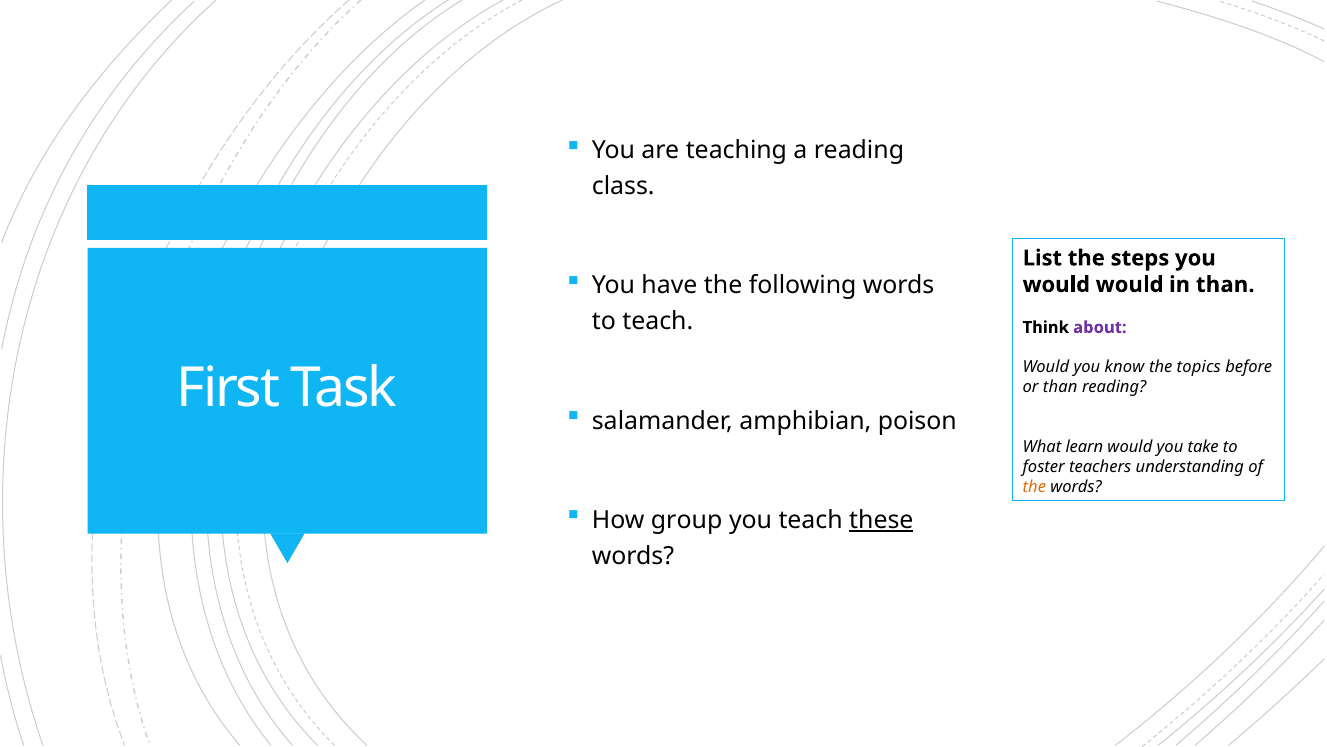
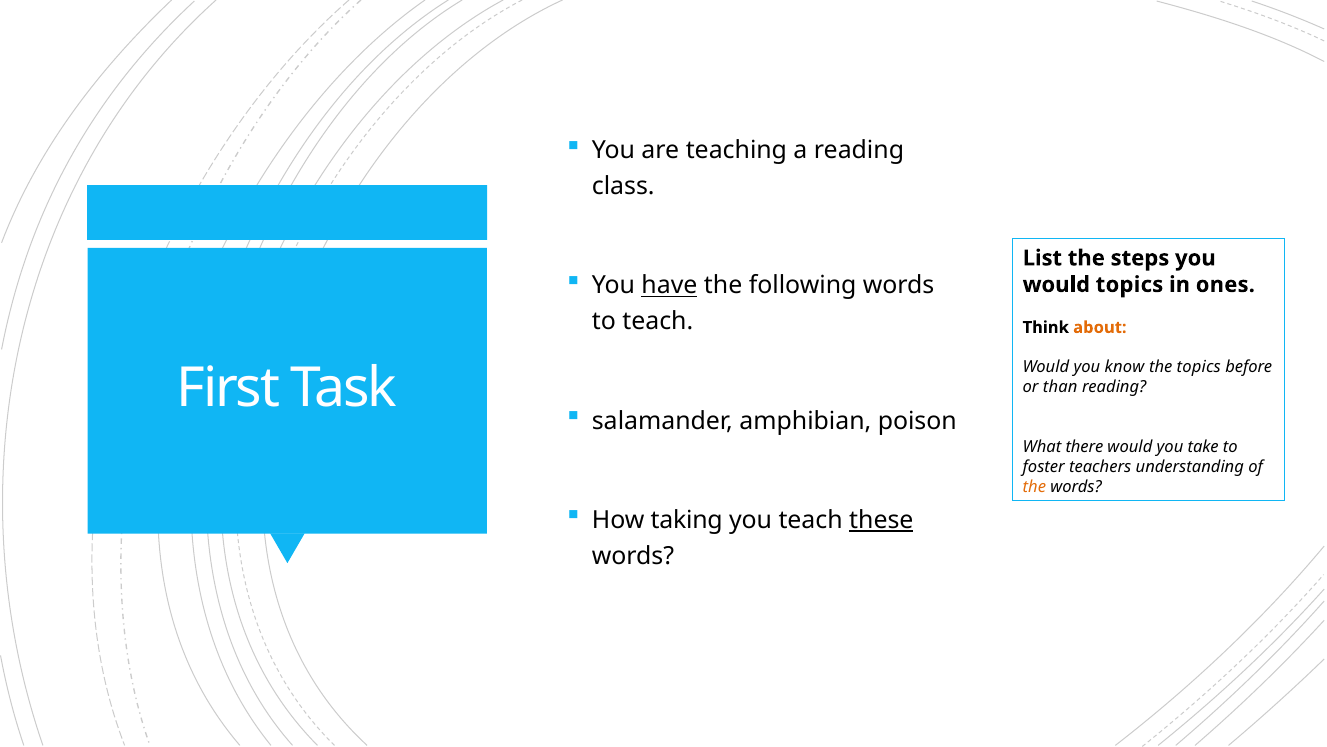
have underline: none -> present
would would: would -> topics
in than: than -> ones
about colour: purple -> orange
learn: learn -> there
group: group -> taking
